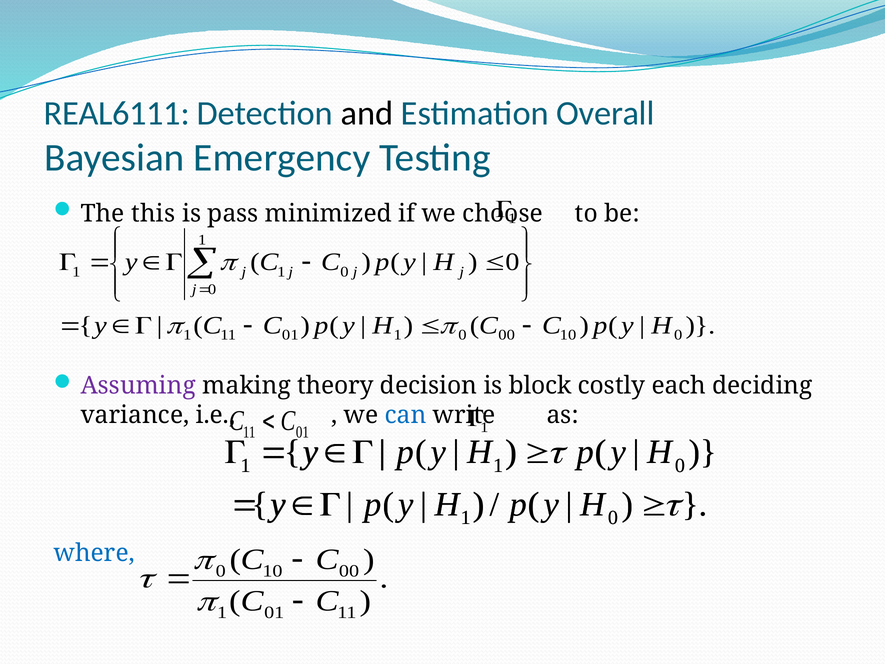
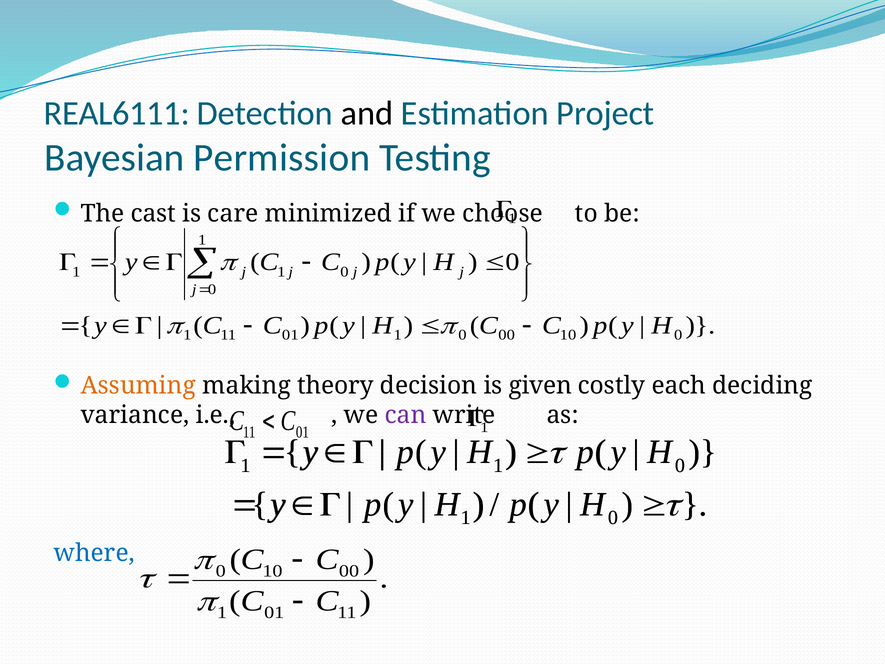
Overall: Overall -> Project
Emergency: Emergency -> Permission
this: this -> cast
pass: pass -> care
Assuming colour: purple -> orange
block: block -> given
can colour: blue -> purple
